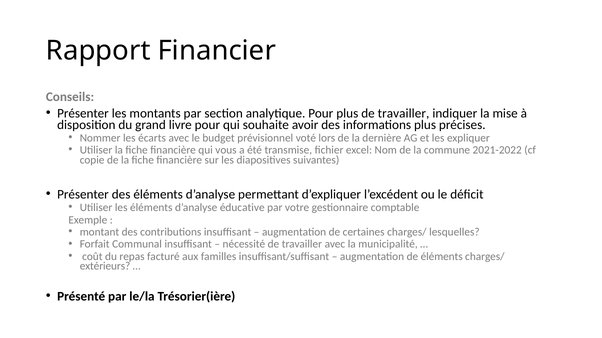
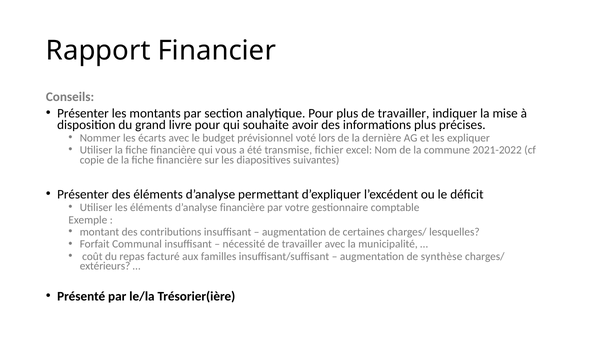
d’analyse éducative: éducative -> financière
de éléments: éléments -> synthèse
